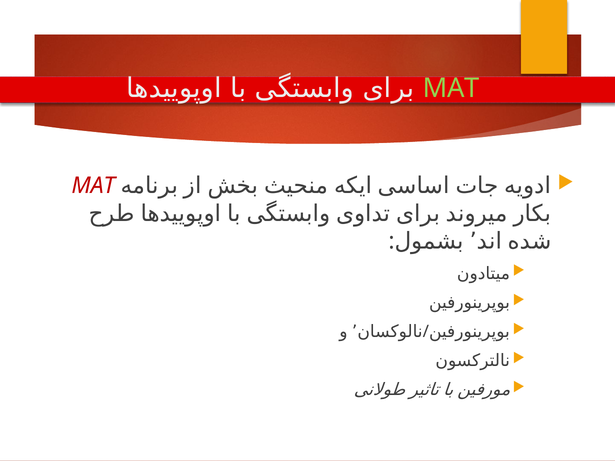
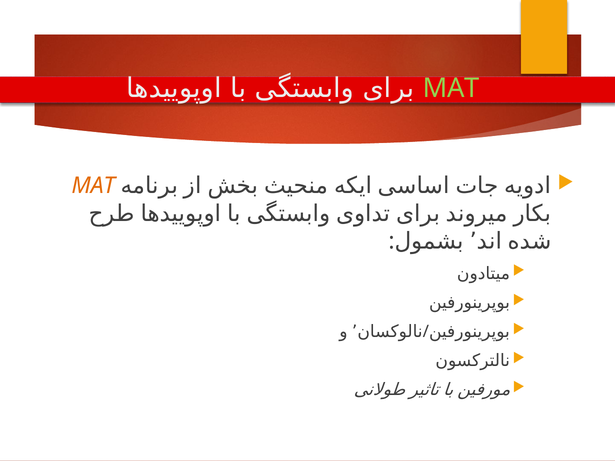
MAT at (93, 186) colour: red -> orange
